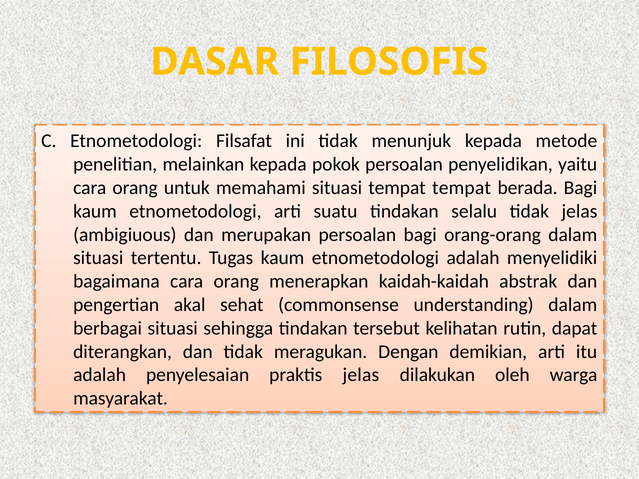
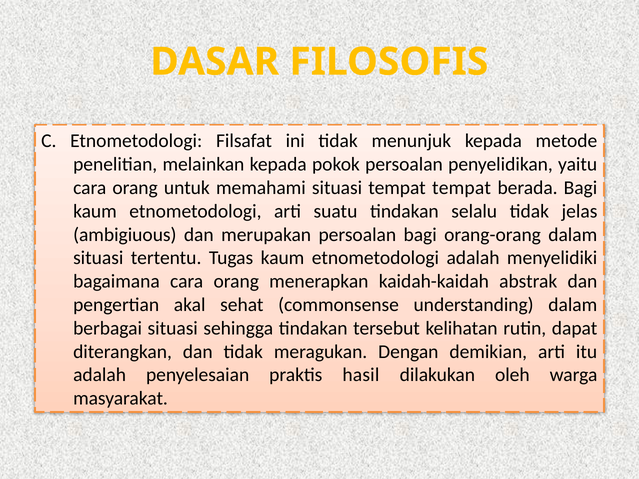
praktis jelas: jelas -> hasil
